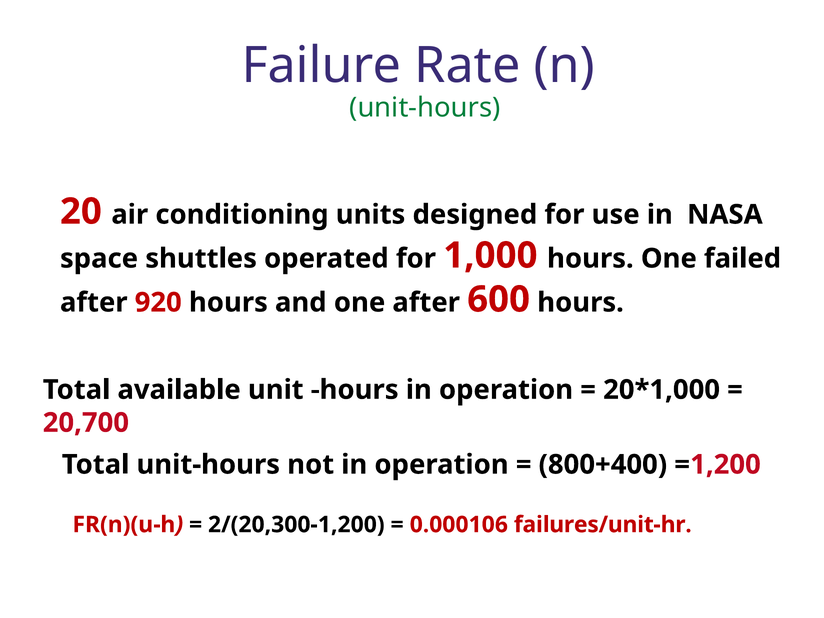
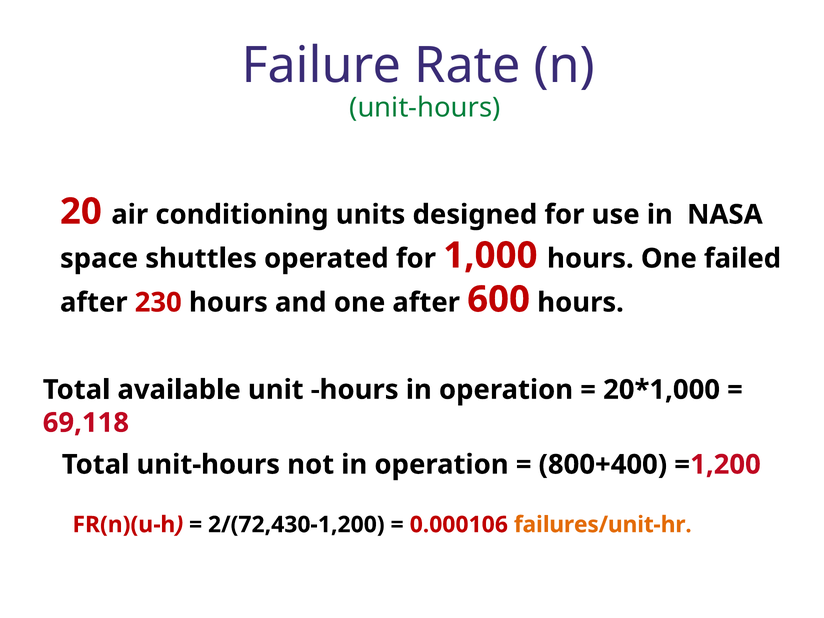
920: 920 -> 230
20,700: 20,700 -> 69,118
2/(20,300-1,200: 2/(20,300-1,200 -> 2/(72,430-1,200
failures/unit-hr colour: red -> orange
